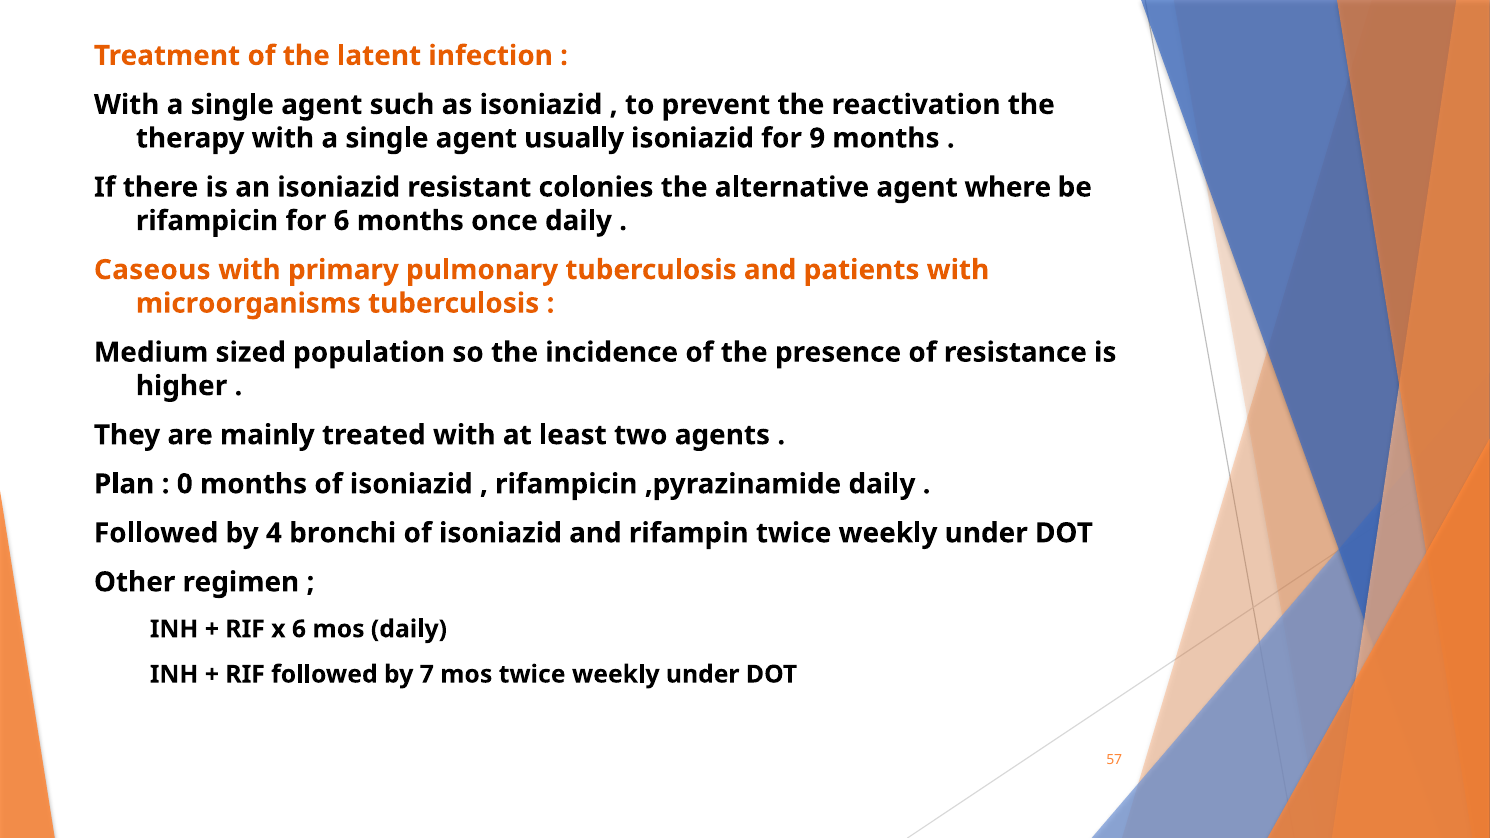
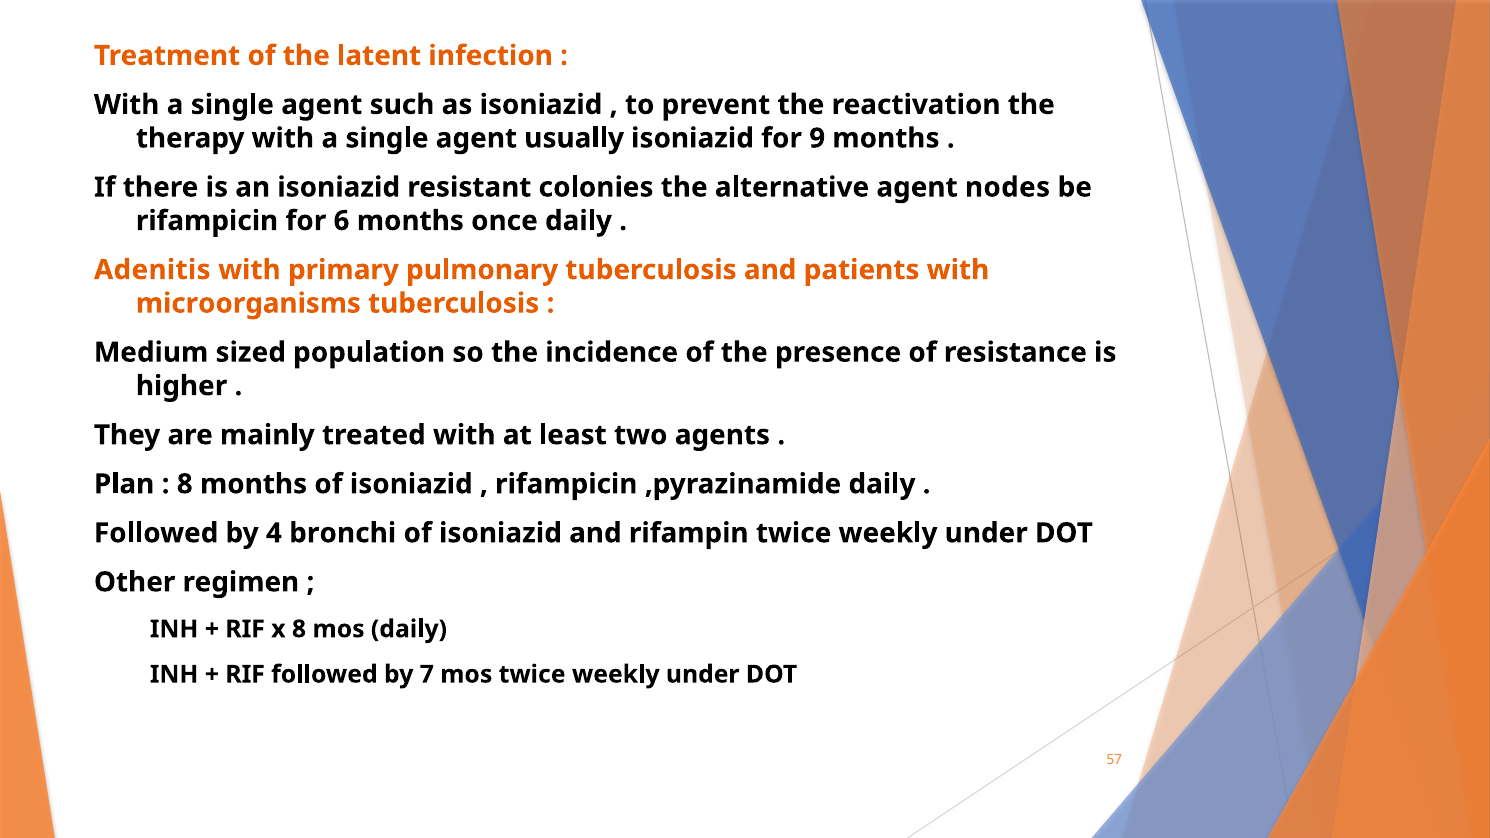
where: where -> nodes
Caseous: Caseous -> Adenitis
0 at (185, 484): 0 -> 8
x 6: 6 -> 8
